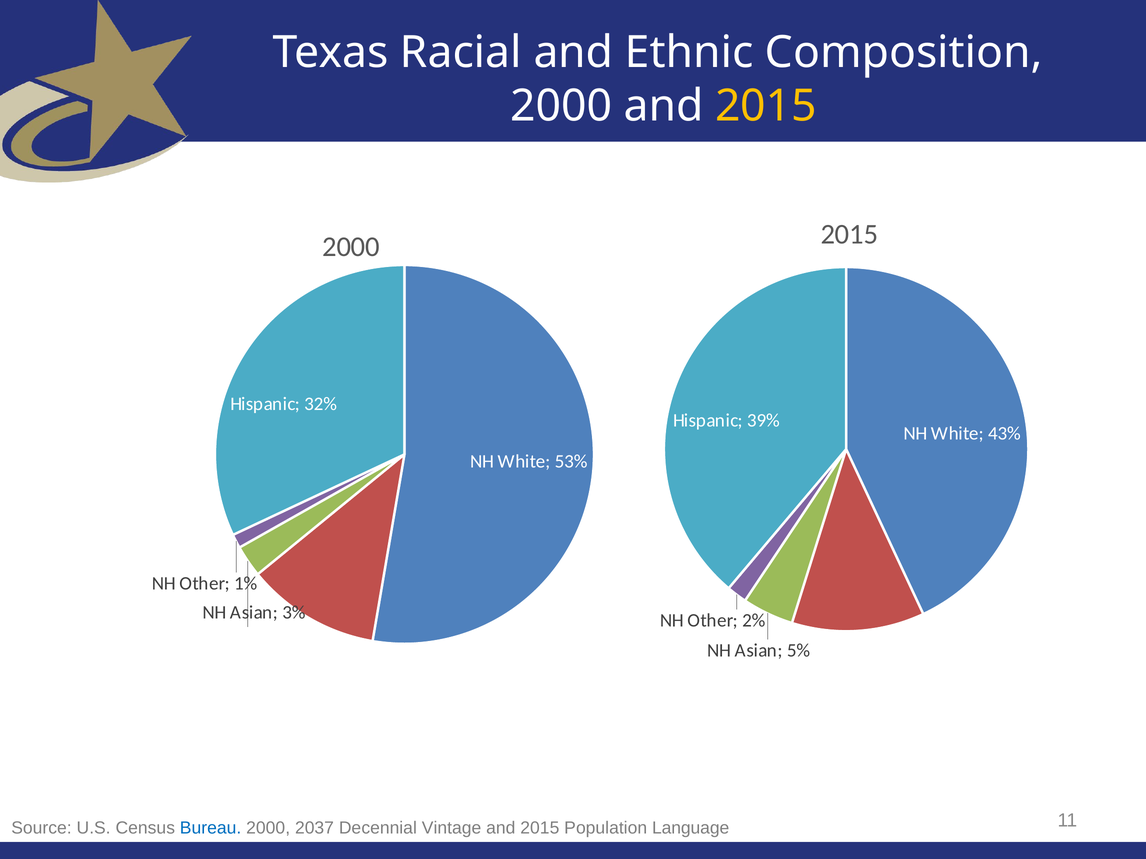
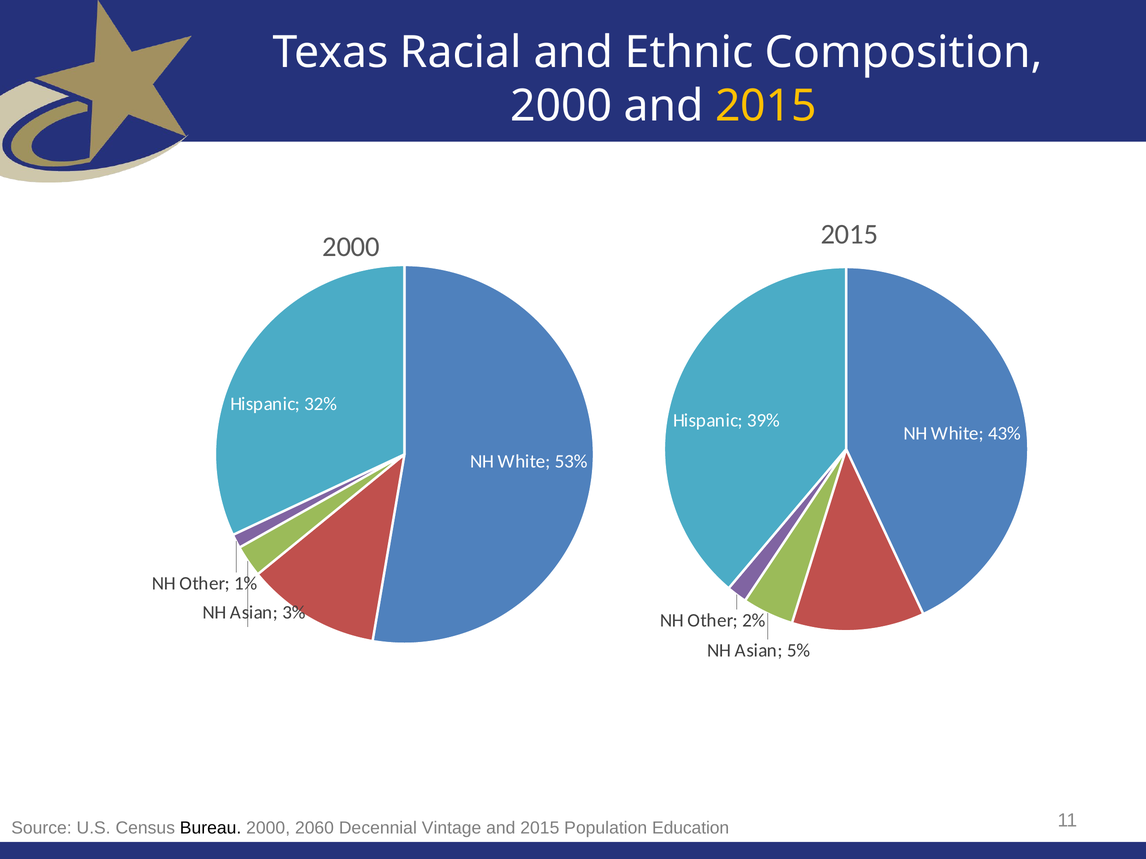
Bureau colour: blue -> black
2037: 2037 -> 2060
Language: Language -> Education
